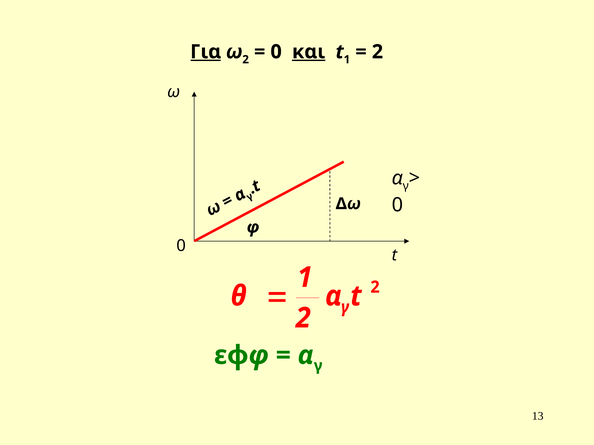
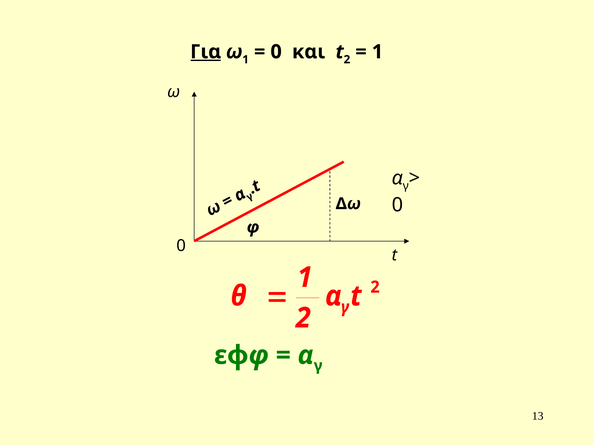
ω 2: 2 -> 1
και underline: present -> none
t 1: 1 -> 2
2 at (377, 52): 2 -> 1
